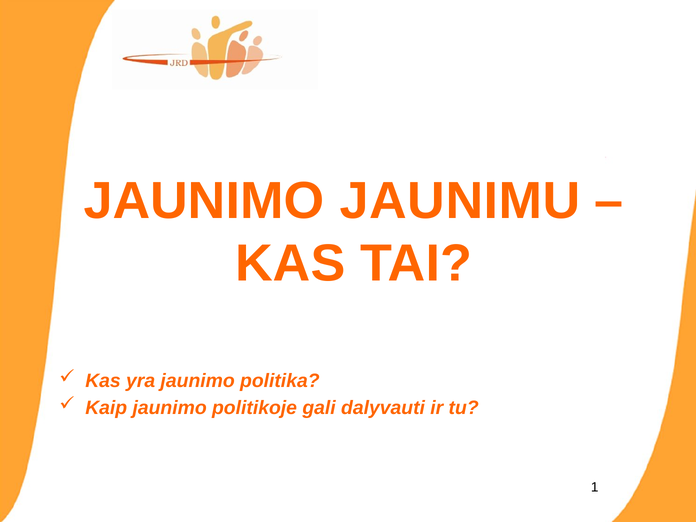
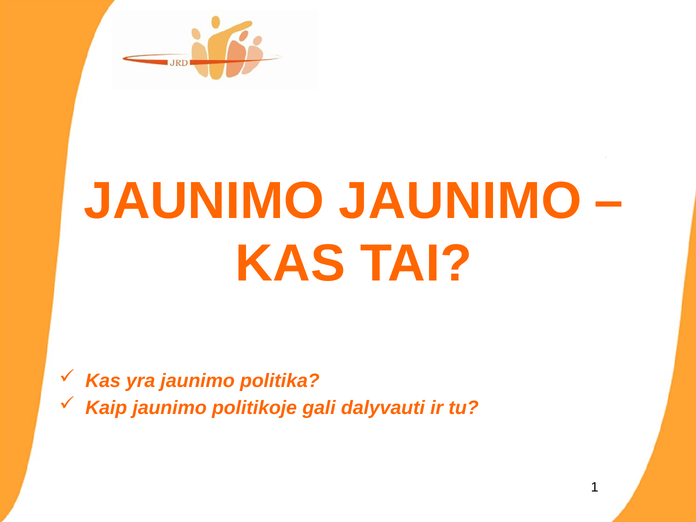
JAUNIMO JAUNIMU: JAUNIMU -> JAUNIMO
